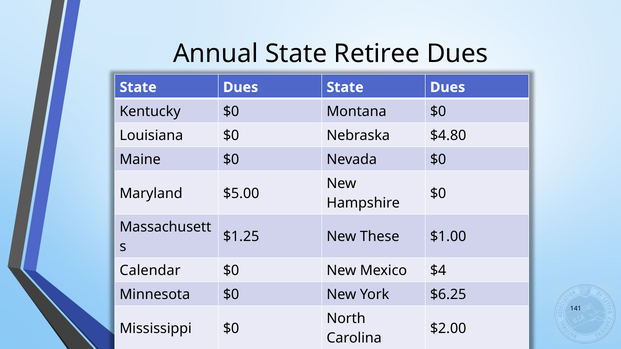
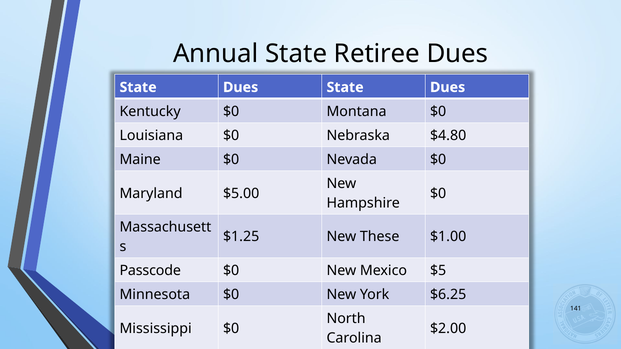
Calendar: Calendar -> Passcode
$4: $4 -> $5
